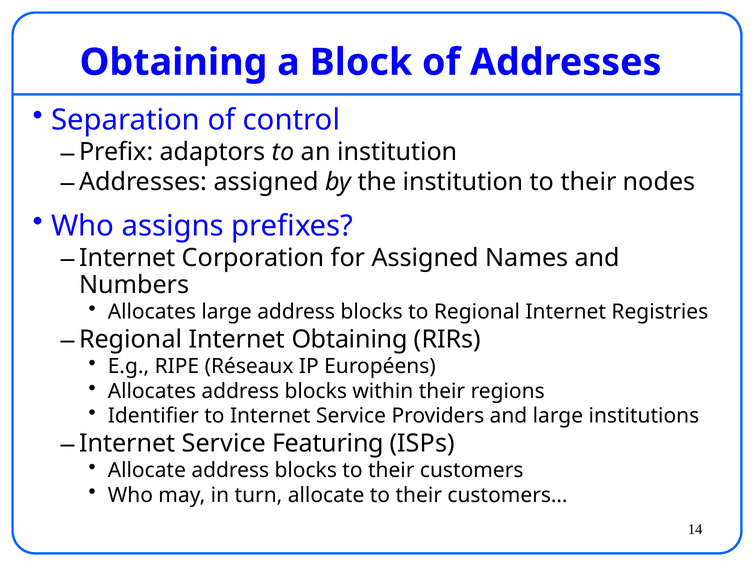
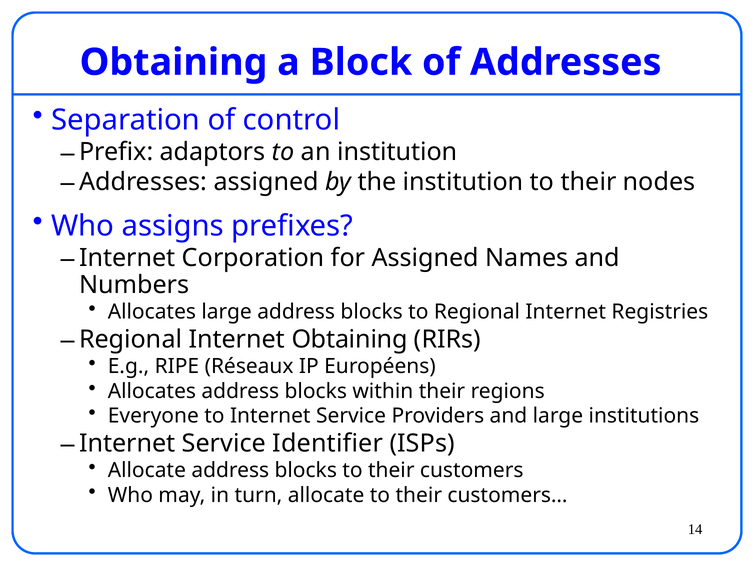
Identifier: Identifier -> Everyone
Featuring: Featuring -> Identifier
